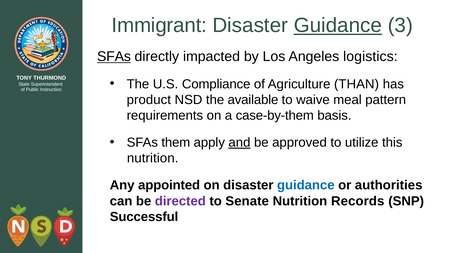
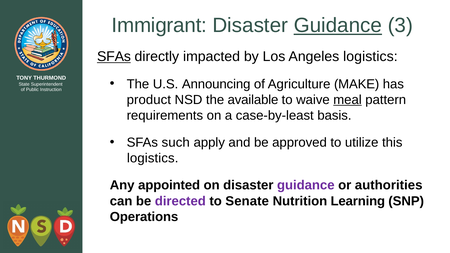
Compliance: Compliance -> Announcing
THAN: THAN -> MAKE
meal underline: none -> present
case-by-them: case-by-them -> case-by-least
them: them -> such
and underline: present -> none
nutrition at (153, 158): nutrition -> logistics
guidance at (306, 185) colour: blue -> purple
Records: Records -> Learning
Successful: Successful -> Operations
